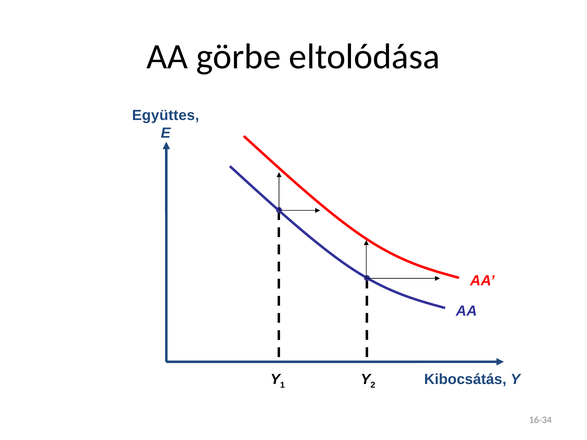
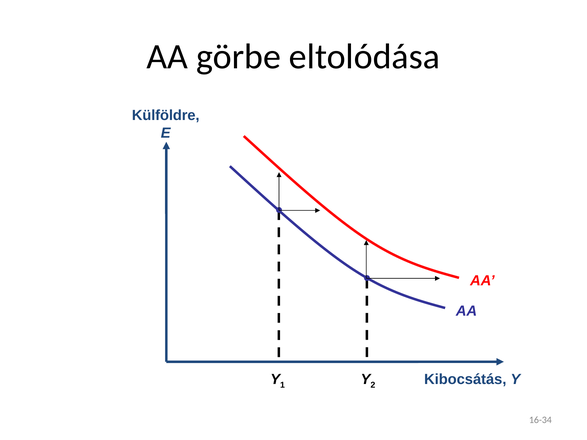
Együttes: Együttes -> Külföldre
